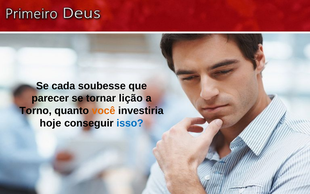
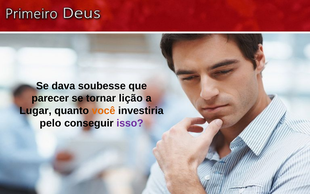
cada: cada -> dava
Torno: Torno -> Lugar
hoje: hoje -> pelo
isso colour: blue -> purple
